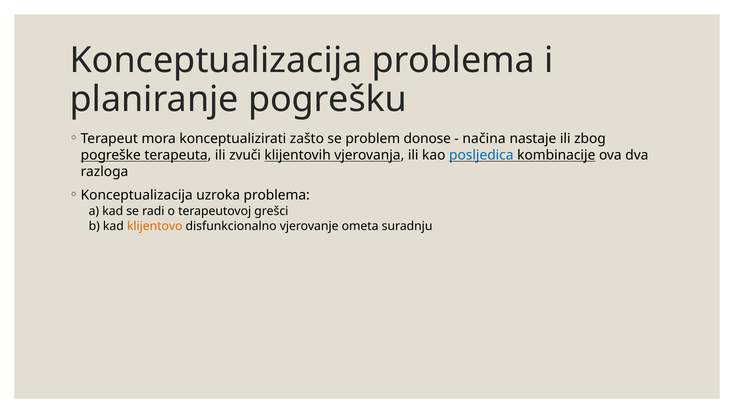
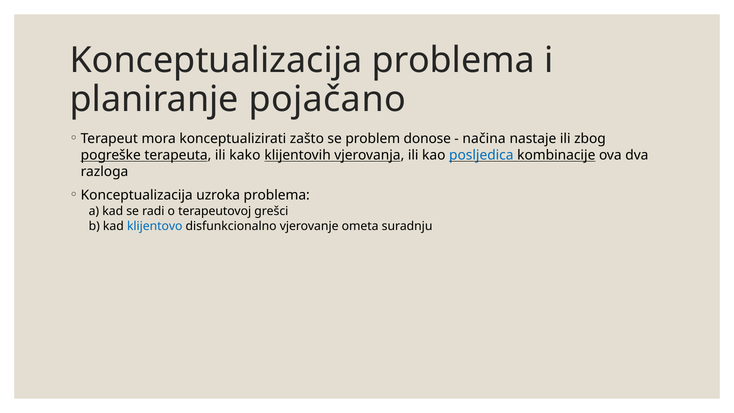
pogrešku: pogrešku -> pojačano
zvuči: zvuči -> kako
klijentovo colour: orange -> blue
